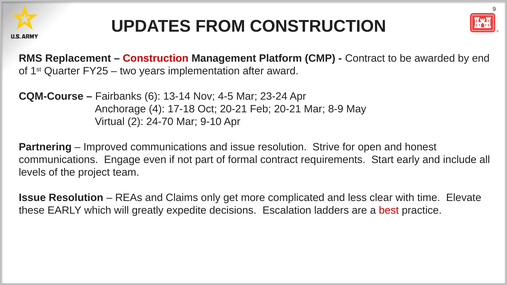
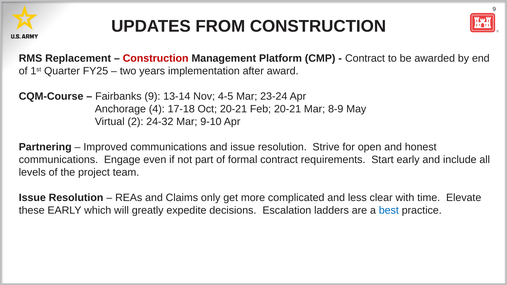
Fairbanks 6: 6 -> 9
24-70: 24-70 -> 24-32
best colour: red -> blue
